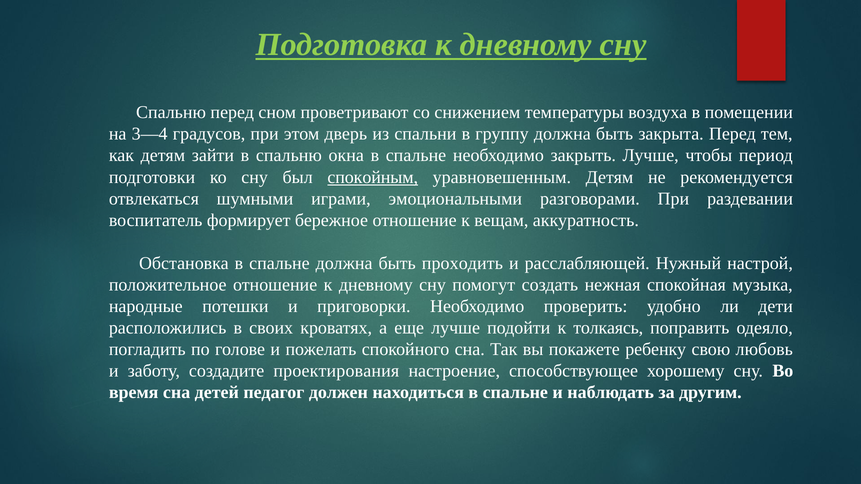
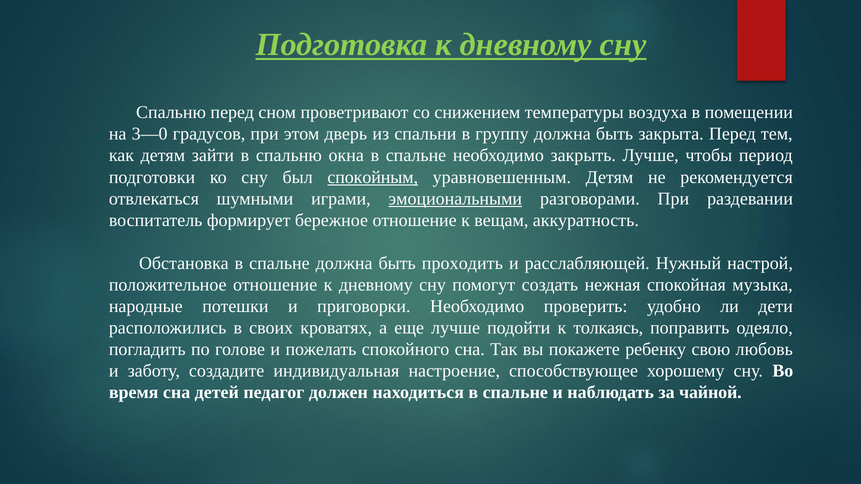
3—4: 3—4 -> 3—0
эмоциональными underline: none -> present
проектирования: проектирования -> индивидуальная
другим: другим -> чайной
